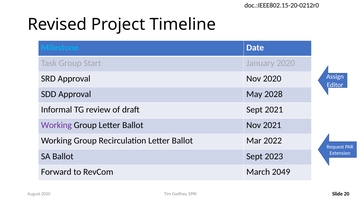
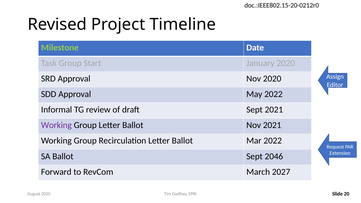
Milestone colour: light blue -> light green
May 2028: 2028 -> 2022
2023: 2023 -> 2046
2049: 2049 -> 2027
